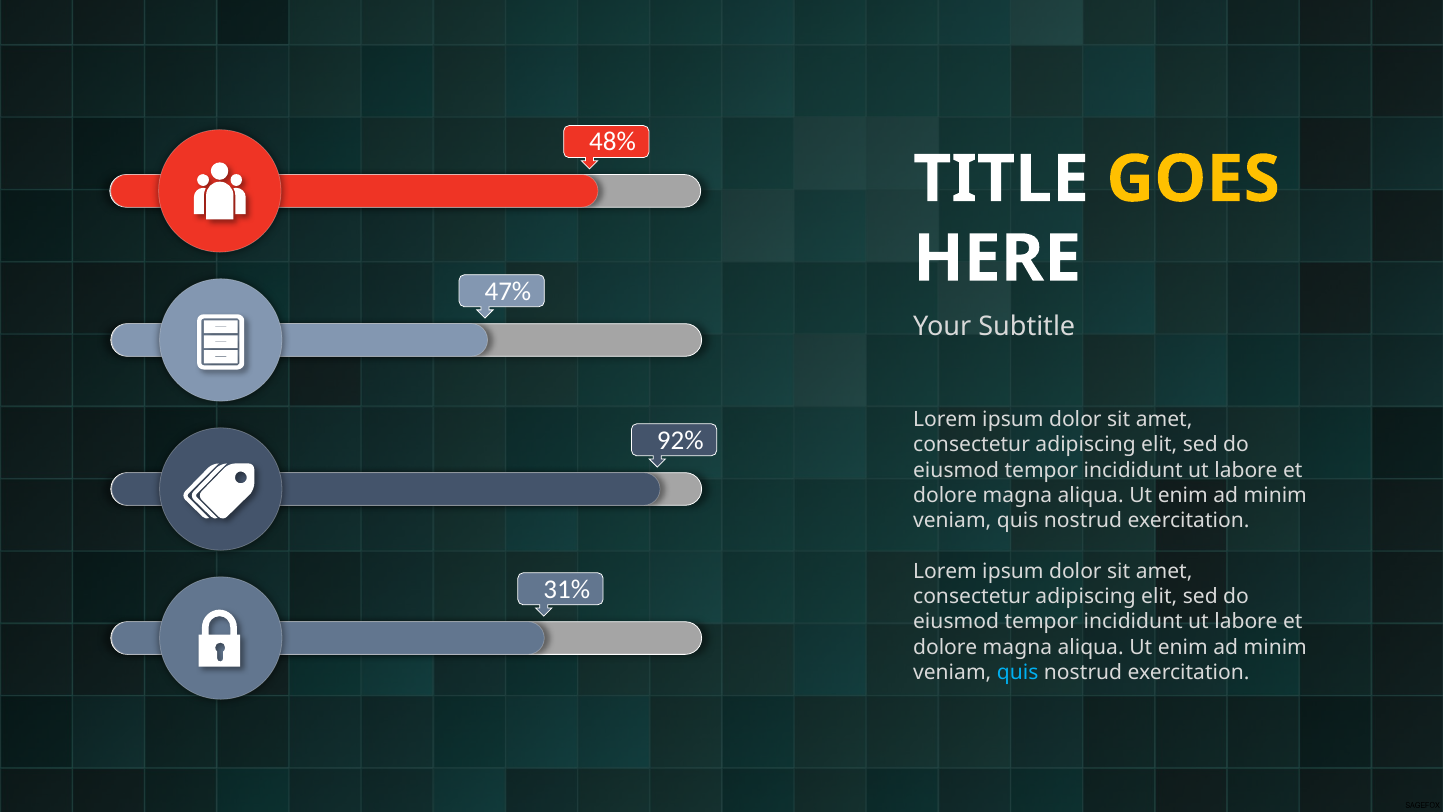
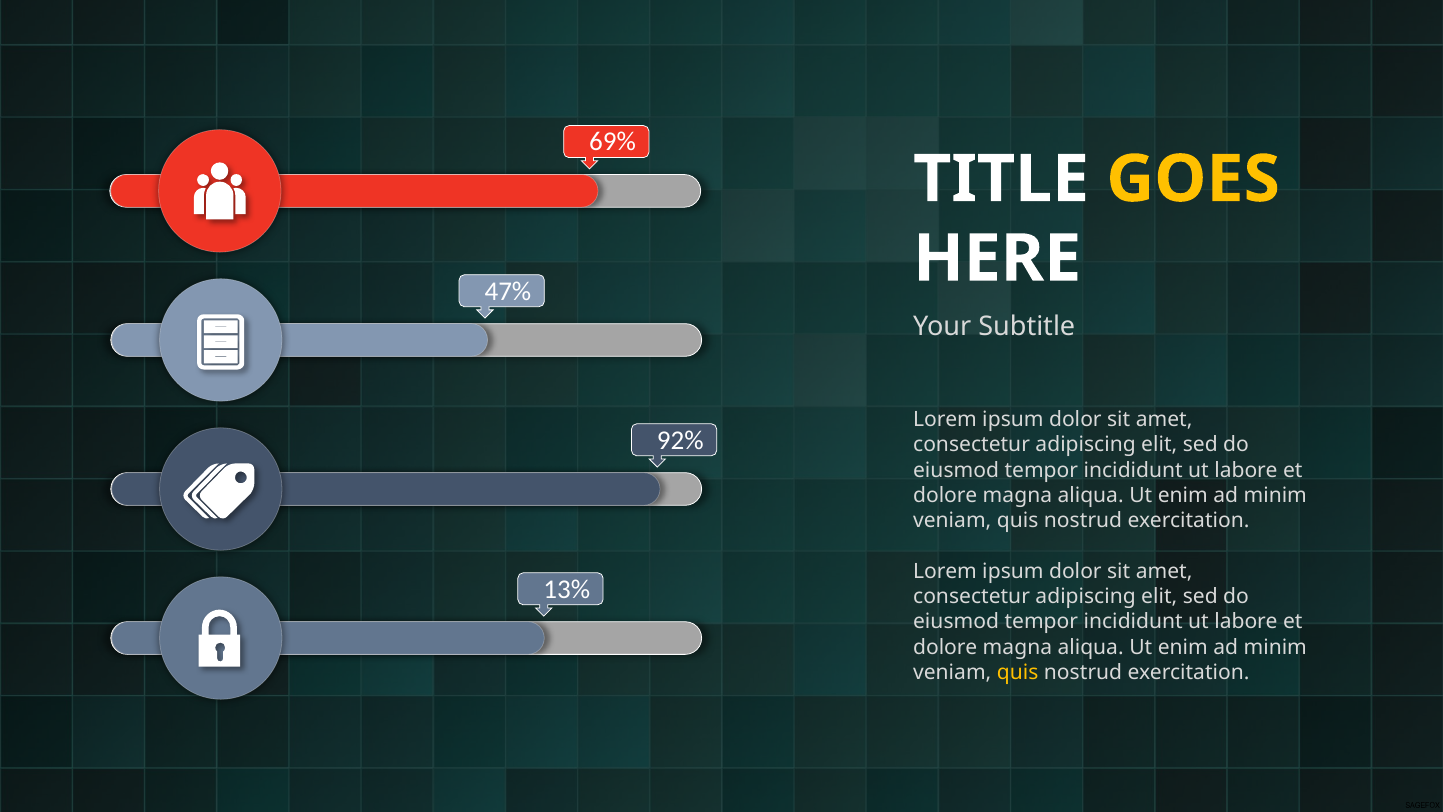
48%: 48% -> 69%
31%: 31% -> 13%
quis at (1018, 672) colour: light blue -> yellow
